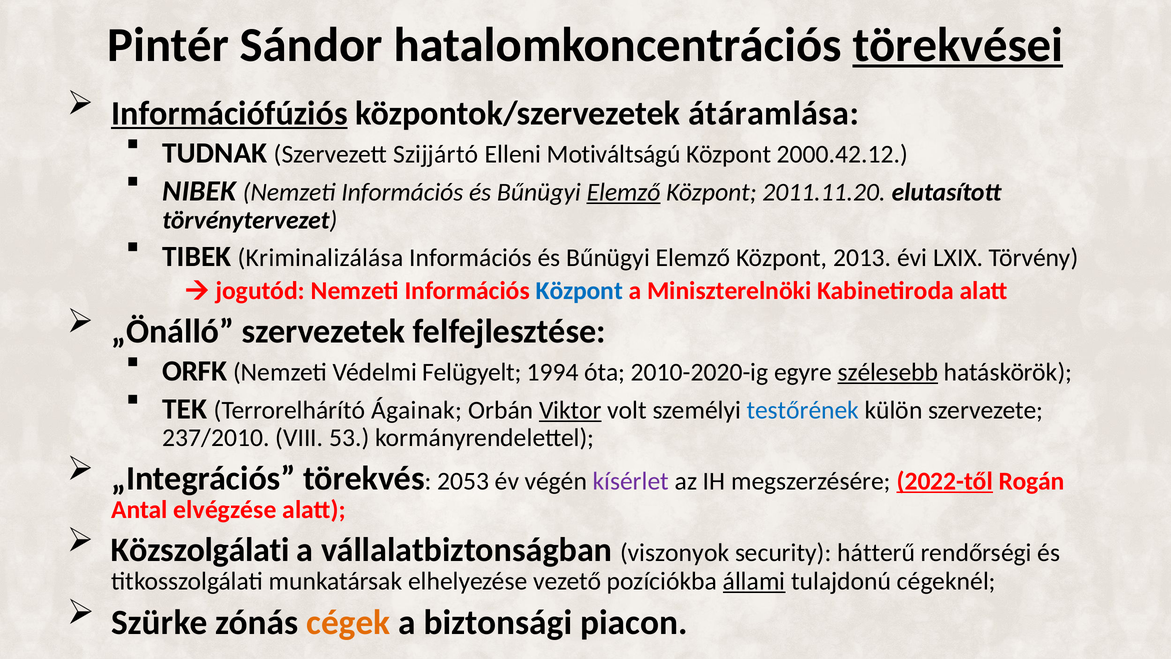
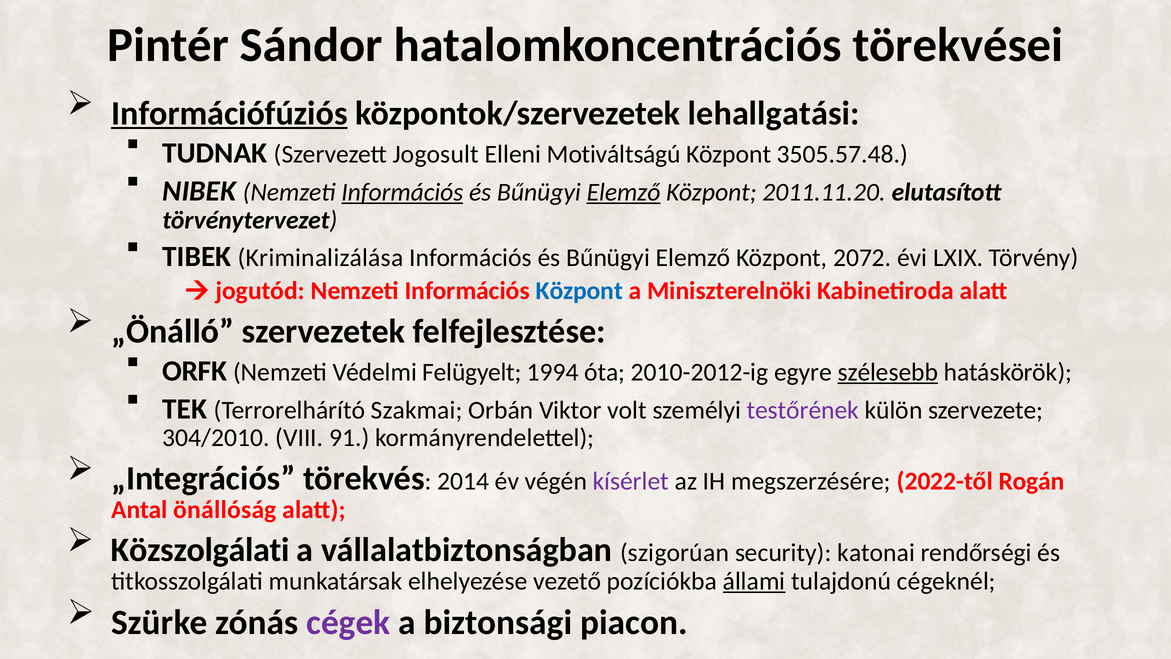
törekvései underline: present -> none
átáramlása: átáramlása -> lehallgatási
Szijjártó: Szijjártó -> Jogosult
2000.42.12: 2000.42.12 -> 3505.57.48
Információs at (402, 192) underline: none -> present
2013: 2013 -> 2072
2010-2020-ig: 2010-2020-ig -> 2010-2012-ig
Ágainak: Ágainak -> Szakmai
Viktor underline: present -> none
testőrének colour: blue -> purple
237/2010: 237/2010 -> 304/2010
53: 53 -> 91
2053: 2053 -> 2014
2022-től underline: present -> none
elvégzése: elvégzése -> önállóság
viszonyok: viszonyok -> szigorúan
hátterű: hátterű -> katonai
cégek colour: orange -> purple
